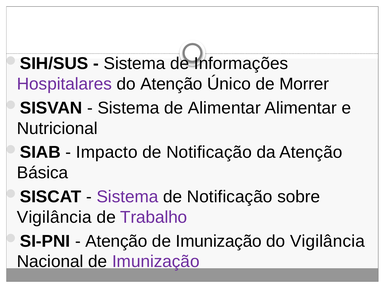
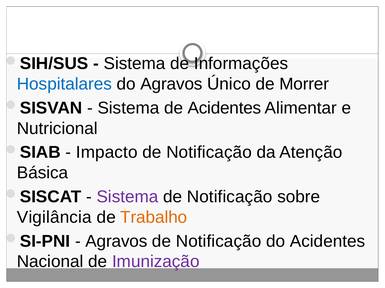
Hospitalares colour: purple -> blue
do Atenção: Atenção -> Agravos
de Alimentar: Alimentar -> Acidentes
Trabalho colour: purple -> orange
Atenção at (116, 242): Atenção -> Agravos
Imunização at (219, 242): Imunização -> Notificação
do Vigilância: Vigilância -> Acidentes
